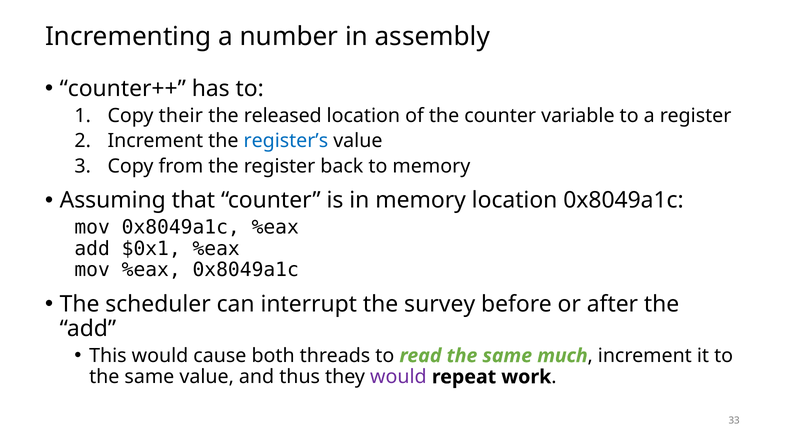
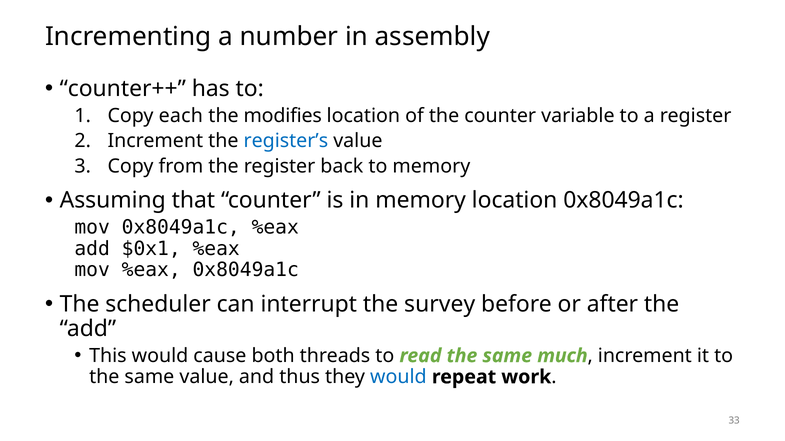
their: their -> each
released: released -> modifies
would at (398, 377) colour: purple -> blue
